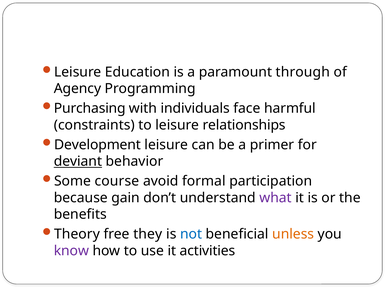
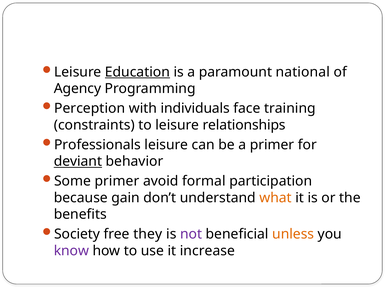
Education underline: none -> present
through: through -> national
Purchasing: Purchasing -> Perception
harmful: harmful -> training
Development: Development -> Professionals
Some course: course -> primer
what colour: purple -> orange
Theory: Theory -> Society
not colour: blue -> purple
activities: activities -> increase
